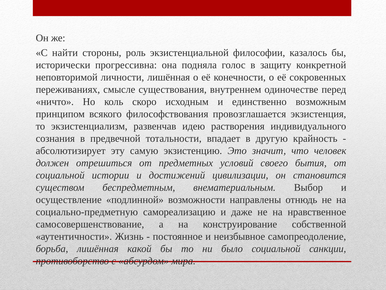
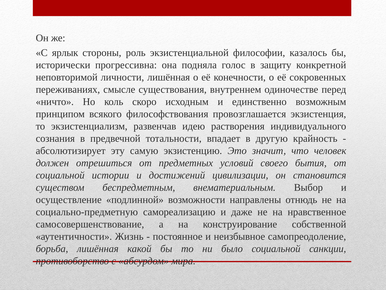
найти: найти -> ярлык
